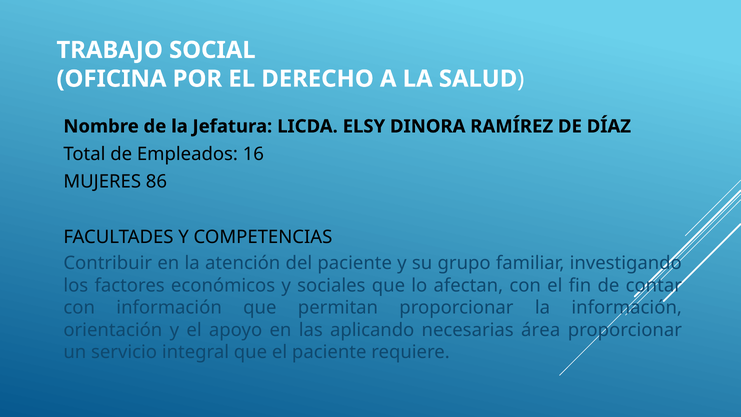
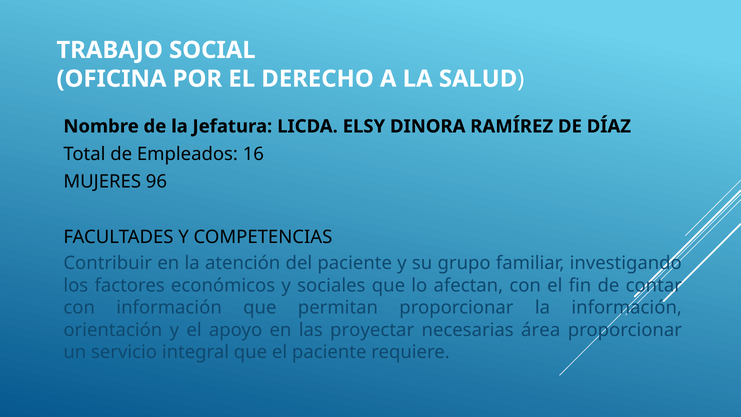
86: 86 -> 96
aplicando: aplicando -> proyectar
